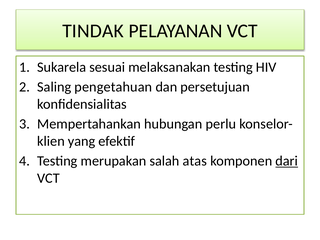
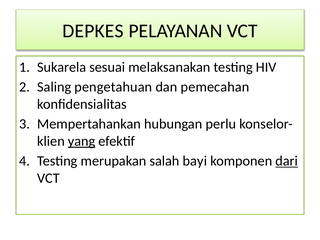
TINDAK: TINDAK -> DEPKES
persetujuan: persetujuan -> pemecahan
yang underline: none -> present
atas: atas -> bayi
